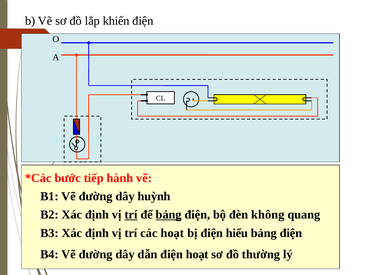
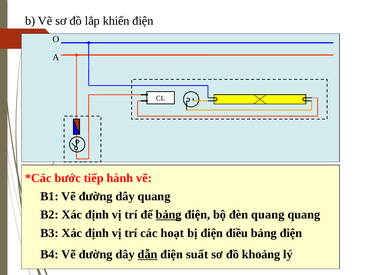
dây huỳnh: huỳnh -> quang
trí at (131, 215) underline: present -> none
đèn không: không -> quang
hiểu: hiểu -> điều
dẫn underline: none -> present
điện hoạt: hoạt -> suất
thường: thường -> khoảng
